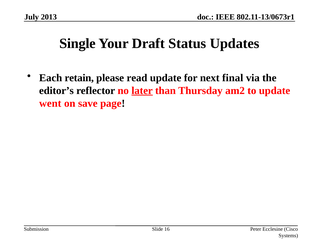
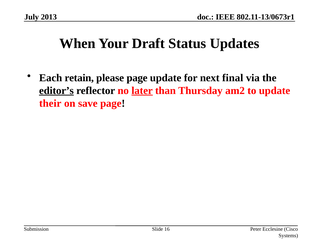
Single: Single -> When
please read: read -> page
editor’s underline: none -> present
went: went -> their
